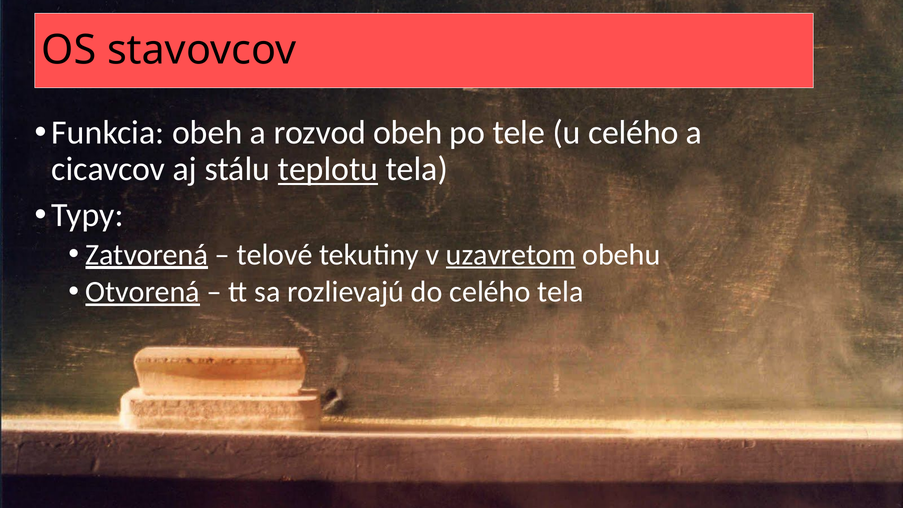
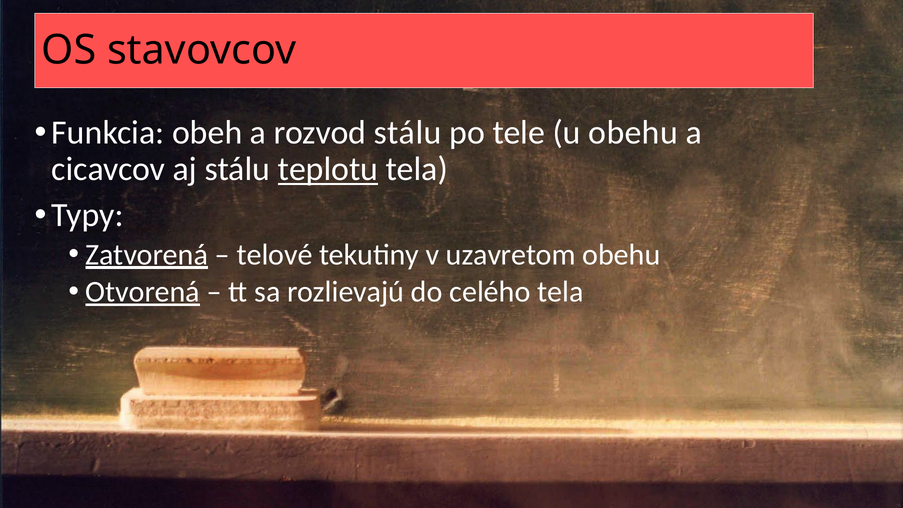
rozvod obeh: obeh -> stálu
u celého: celého -> obehu
uzavretom underline: present -> none
